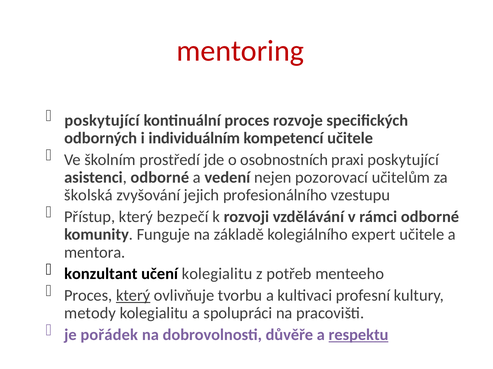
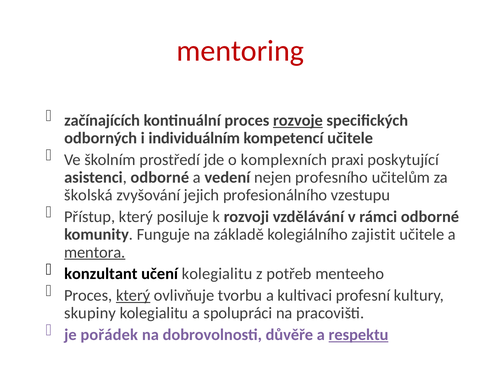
poskytující at (102, 121): poskytující -> začínajících
rozvoje underline: none -> present
osobnostních: osobnostních -> komplexních
pozorovací: pozorovací -> profesního
bezpečí: bezpečí -> posiluje
expert: expert -> zajistit
mentora underline: none -> present
metody: metody -> skupiny
